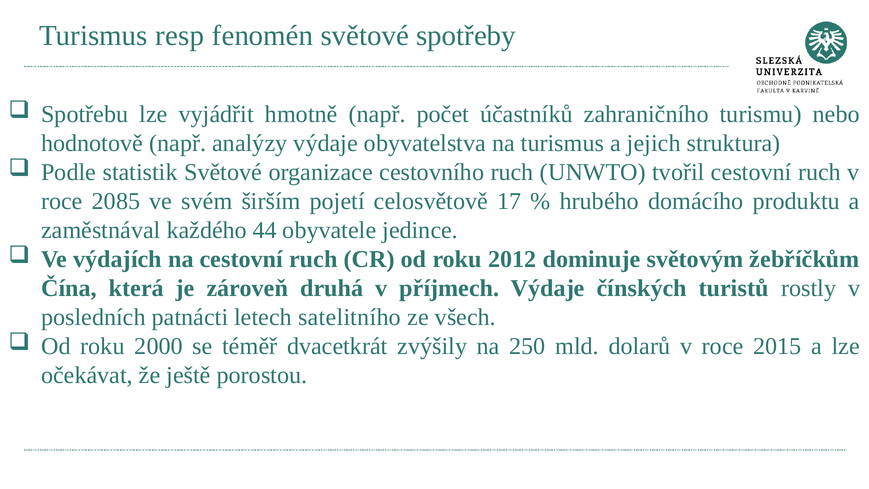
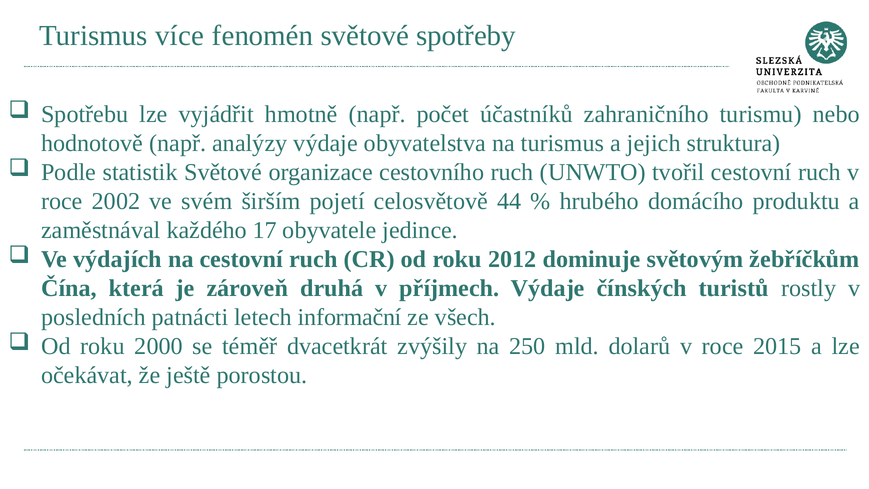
resp: resp -> více
2085: 2085 -> 2002
17: 17 -> 44
44: 44 -> 17
satelitního: satelitního -> informační
